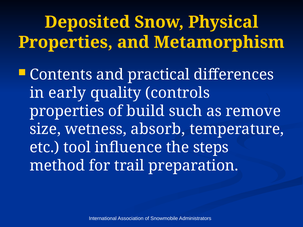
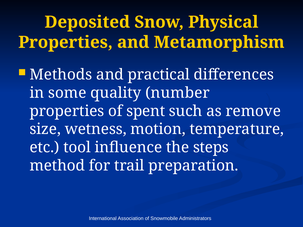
Contents: Contents -> Methods
early: early -> some
controls: controls -> number
build: build -> spent
absorb: absorb -> motion
